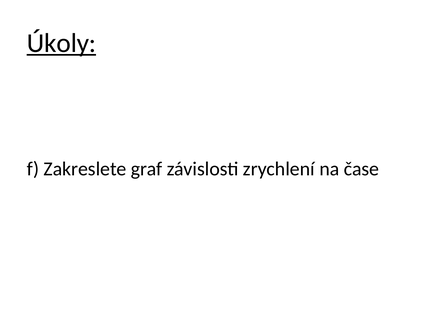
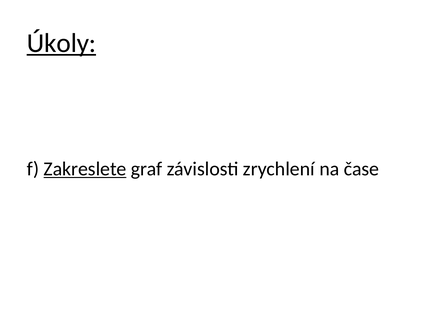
Zakreslete underline: none -> present
